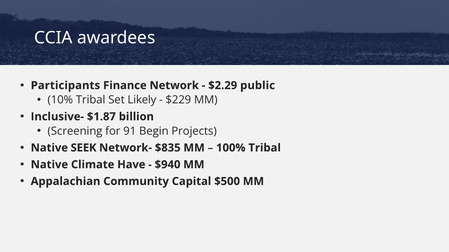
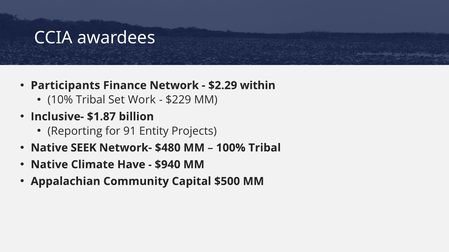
public: public -> within
Likely: Likely -> Work
Screening: Screening -> Reporting
Begin: Begin -> Entity
$835: $835 -> $480
